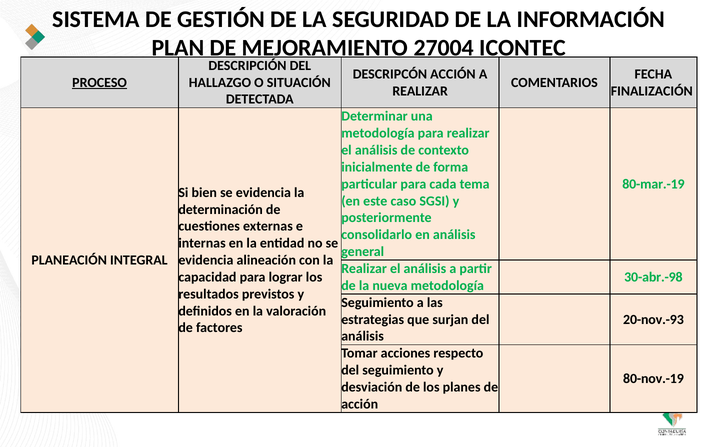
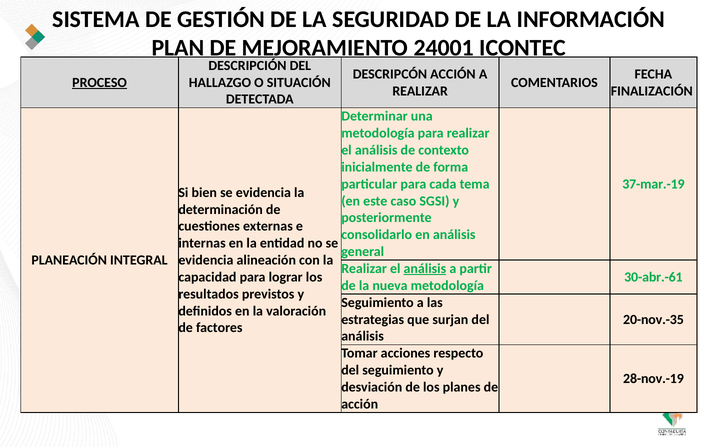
27004: 27004 -> 24001
80-mar.-19: 80-mar.-19 -> 37-mar.-19
análisis at (425, 269) underline: none -> present
30-abr.-98: 30-abr.-98 -> 30-abr.-61
20-nov.-93: 20-nov.-93 -> 20-nov.-35
80-nov.-19: 80-nov.-19 -> 28-nov.-19
